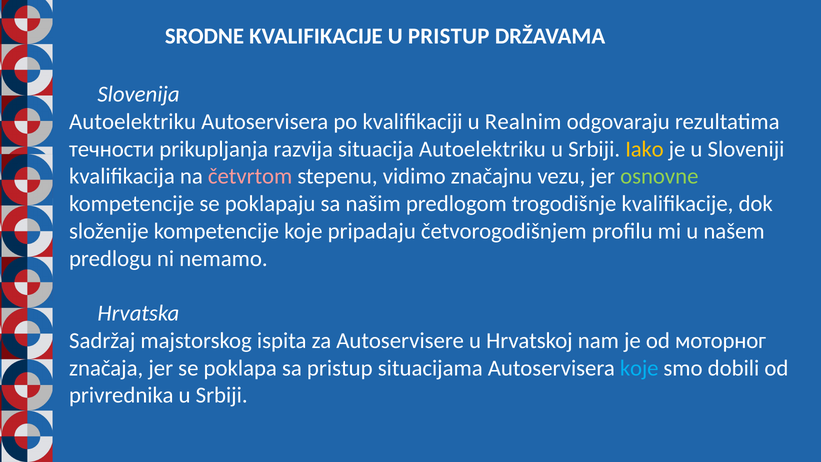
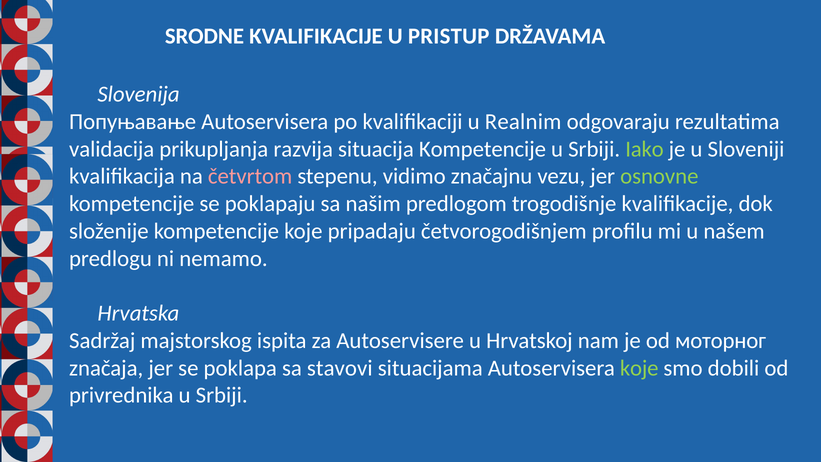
Autoelektriku at (133, 122): Autoelektriku -> Попуњавање
течности: течности -> validacija
situacija Autoelektriku: Autoelektriku -> Kompetencije
Iako colour: yellow -> light green
sa pristup: pristup -> stavovi
koje at (639, 368) colour: light blue -> light green
